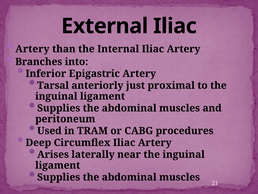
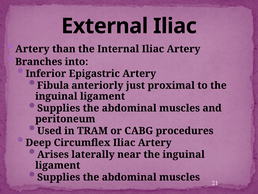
Tarsal: Tarsal -> Fibula
